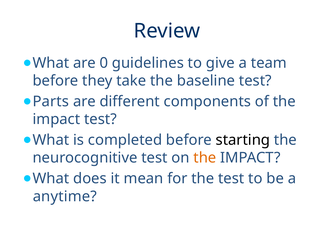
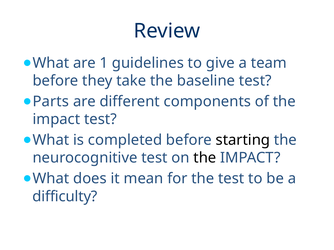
0: 0 -> 1
the at (205, 158) colour: orange -> black
anytime: anytime -> difficulty
